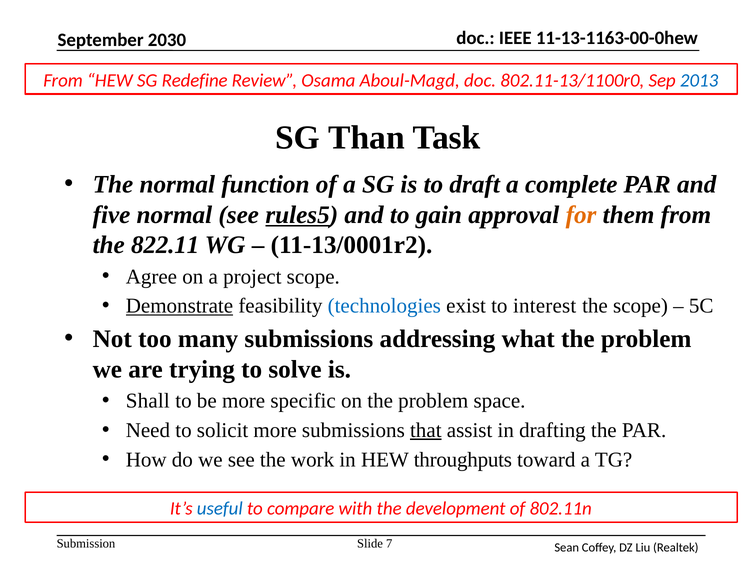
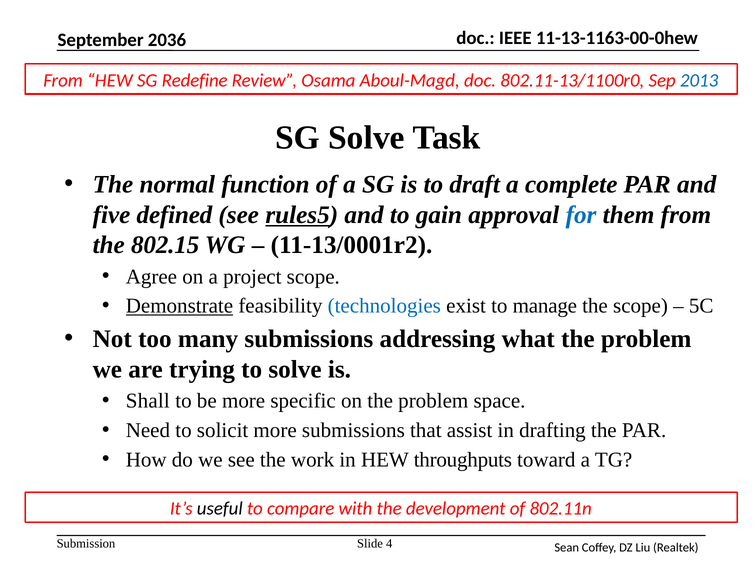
2030: 2030 -> 2036
SG Than: Than -> Solve
five normal: normal -> defined
for colour: orange -> blue
822.11: 822.11 -> 802.15
interest: interest -> manage
that underline: present -> none
useful colour: blue -> black
7: 7 -> 4
